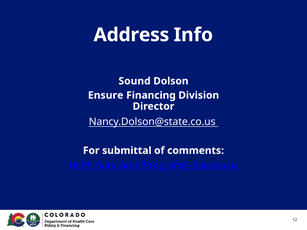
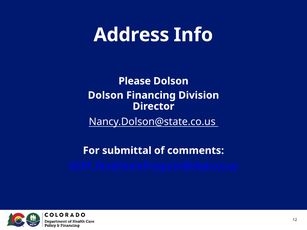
Sound: Sound -> Please
Ensure at (106, 95): Ensure -> Dolson
